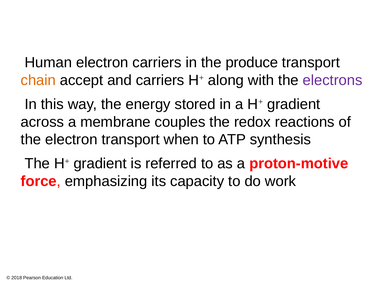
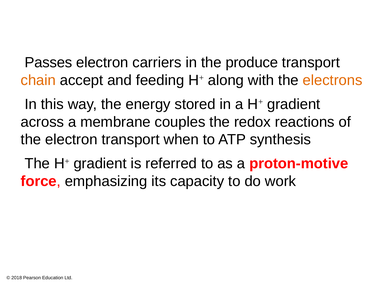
Human: Human -> Passes
and carriers: carriers -> feeding
electrons colour: purple -> orange
